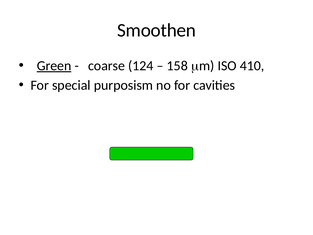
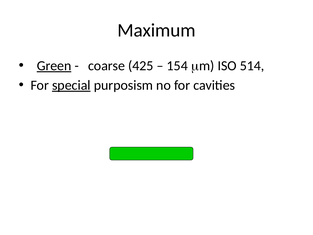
Smoothen: Smoothen -> Maximum
124: 124 -> 425
158: 158 -> 154
410: 410 -> 514
special underline: none -> present
